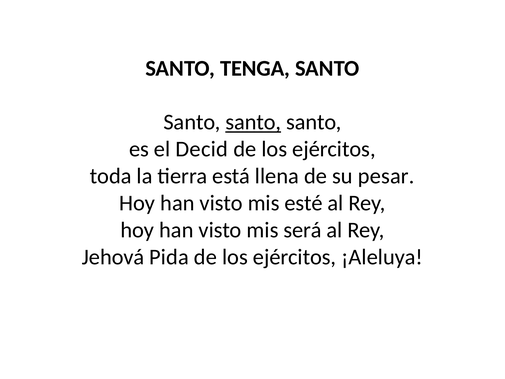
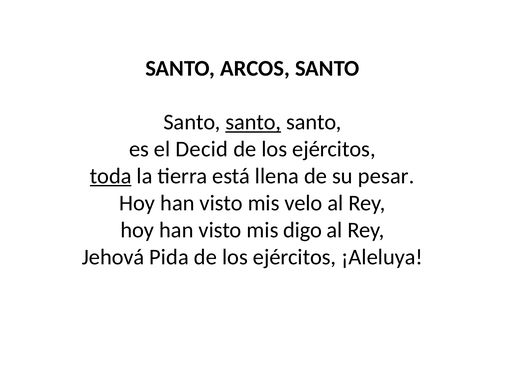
TENGA: TENGA -> ARCOS
toda underline: none -> present
esté: esté -> velo
será: será -> digo
